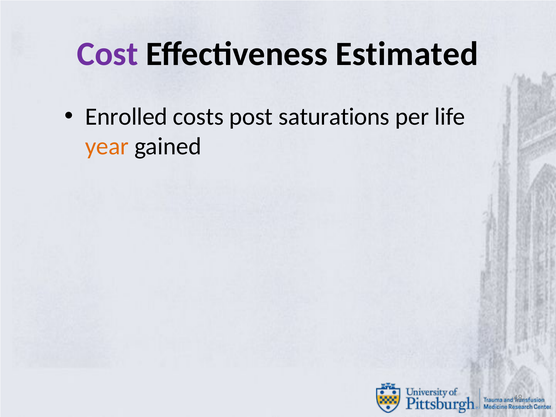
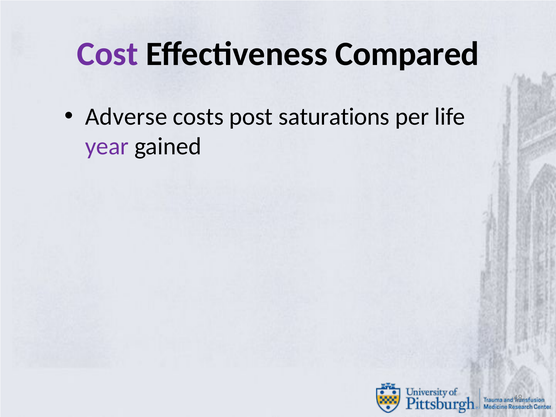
Estimated: Estimated -> Compared
Enrolled: Enrolled -> Adverse
year colour: orange -> purple
